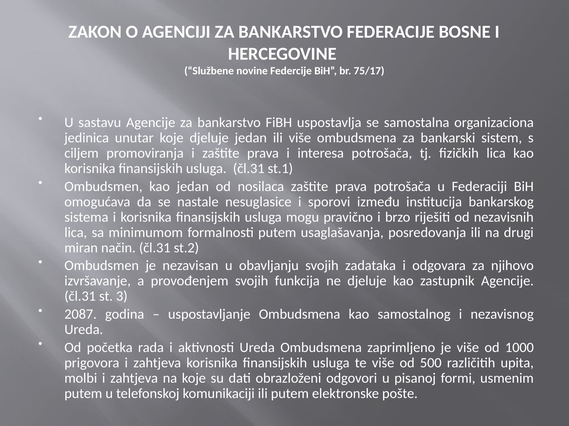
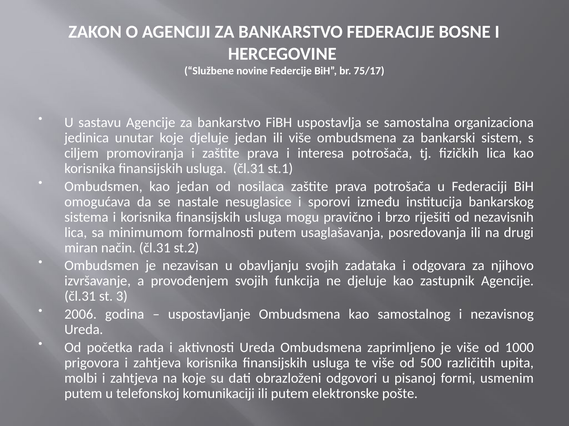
2087: 2087 -> 2006
